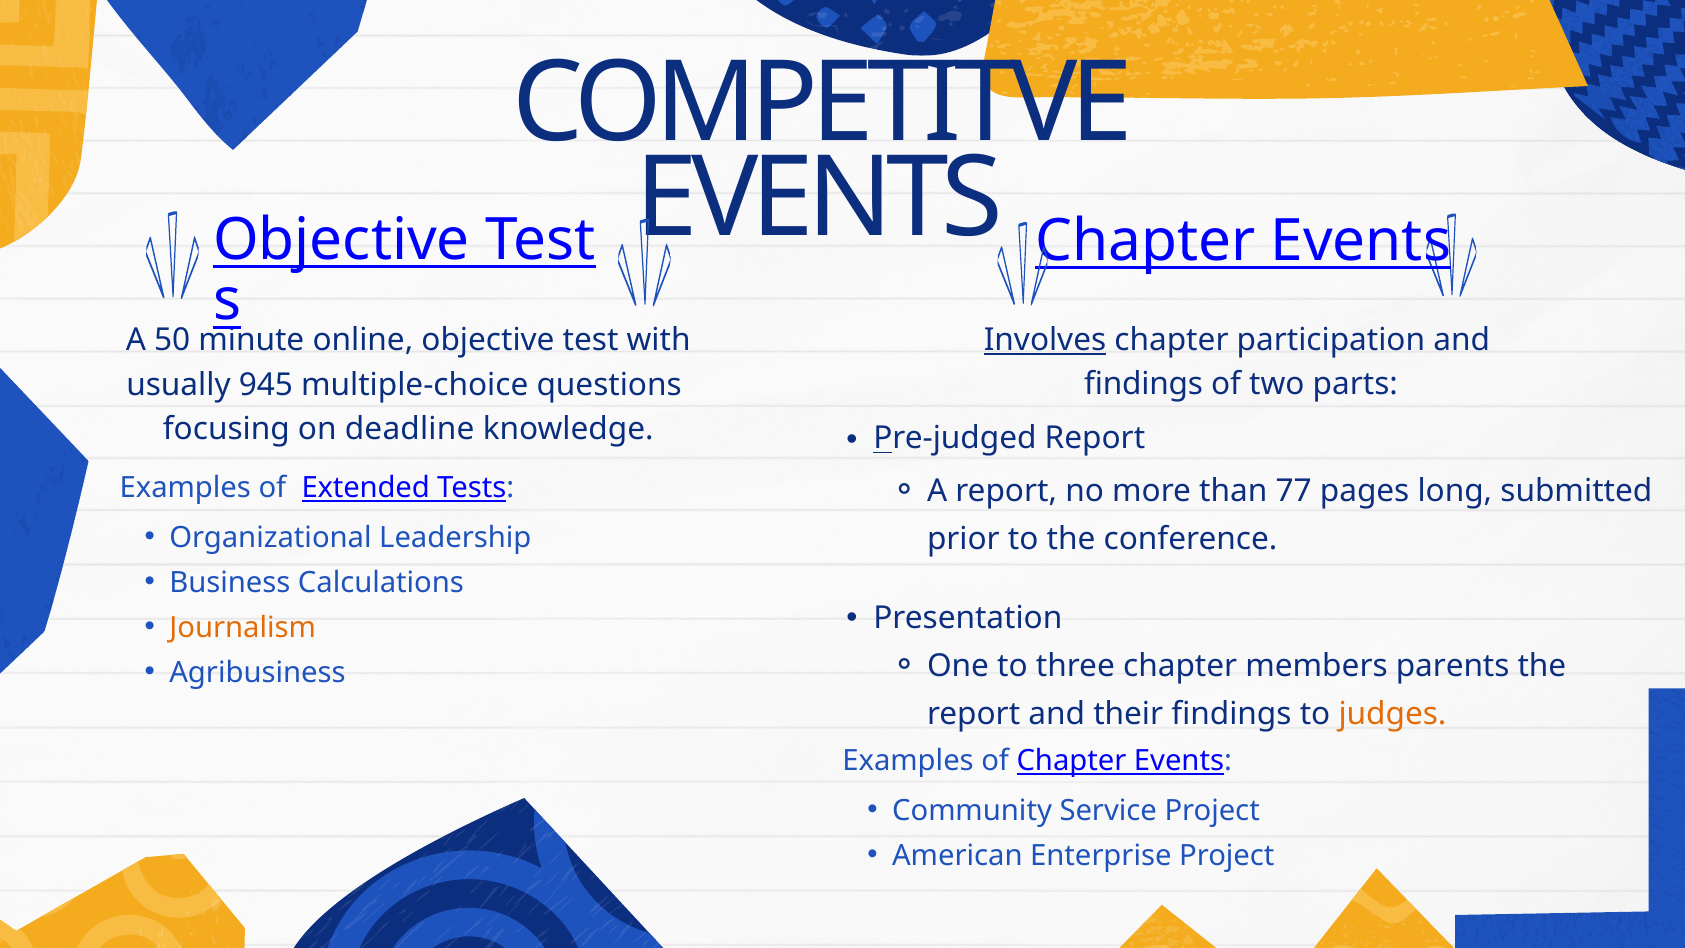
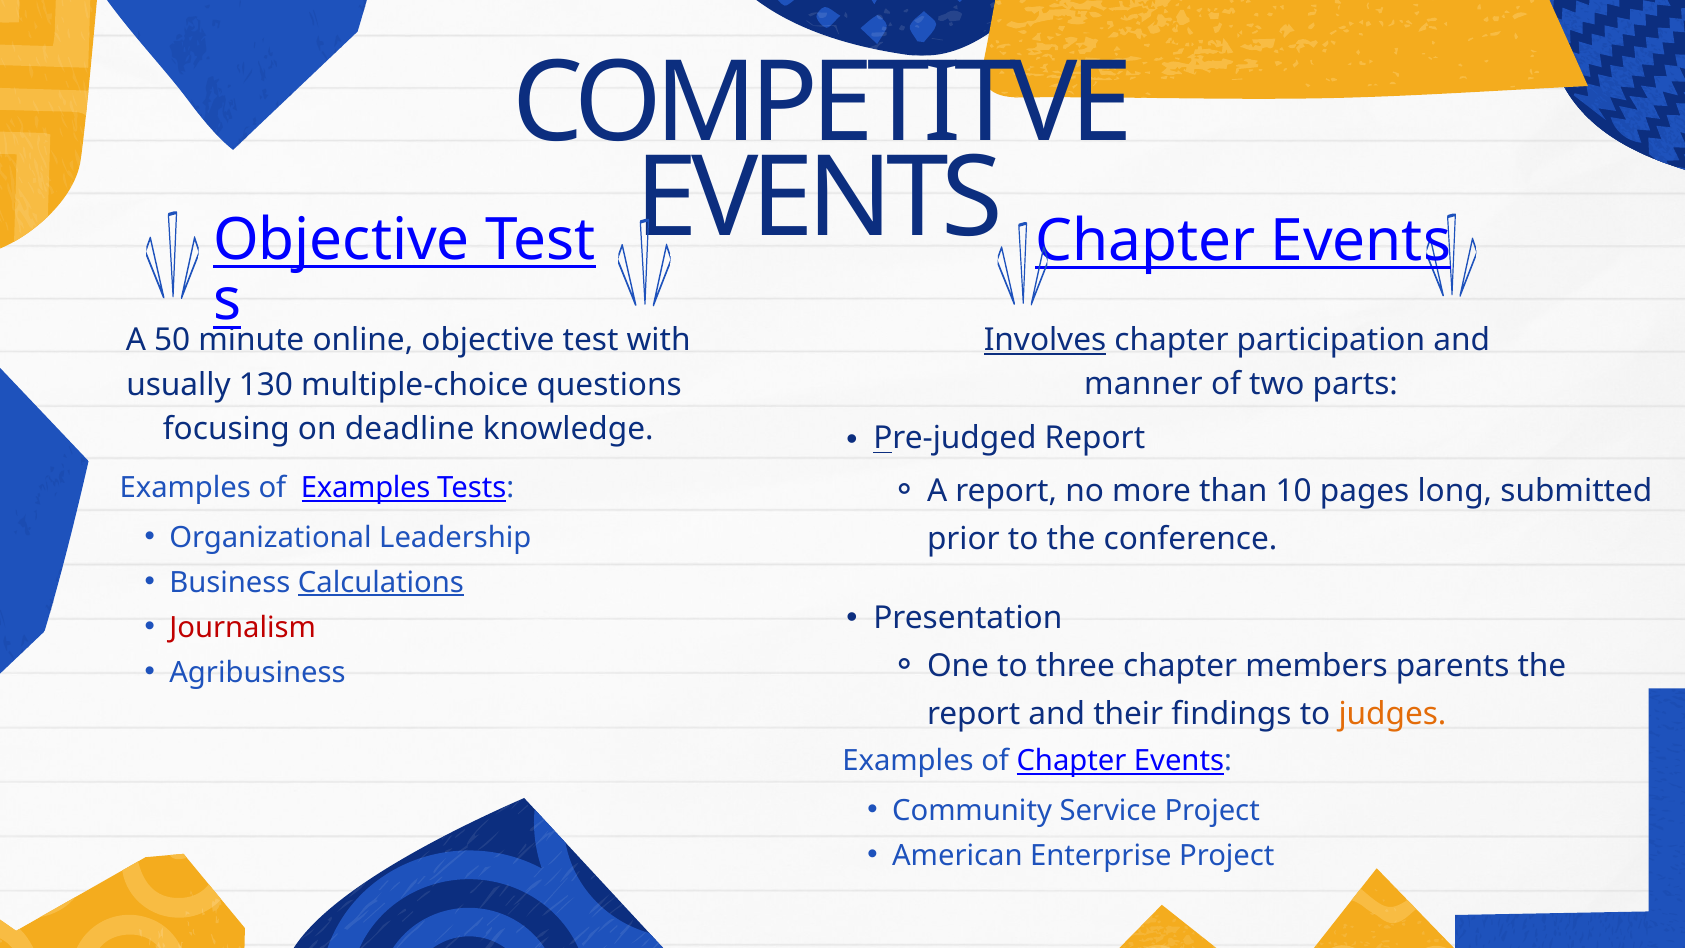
findings at (1144, 384): findings -> manner
945: 945 -> 130
77: 77 -> 10
of Extended: Extended -> Examples
Calculations underline: none -> present
Journalism colour: orange -> red
